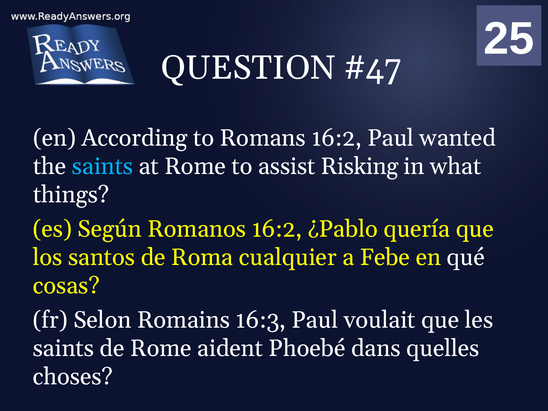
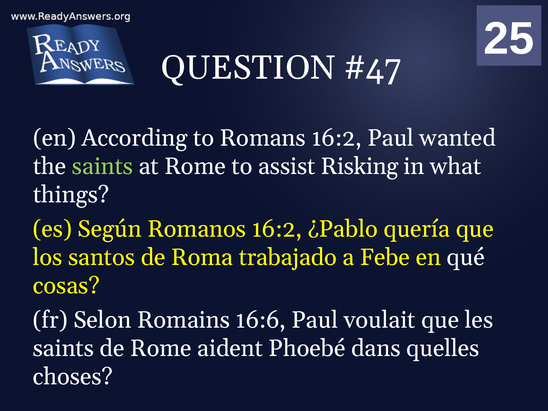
saints at (103, 166) colour: light blue -> light green
cualquier: cualquier -> trabajado
16:3: 16:3 -> 16:6
